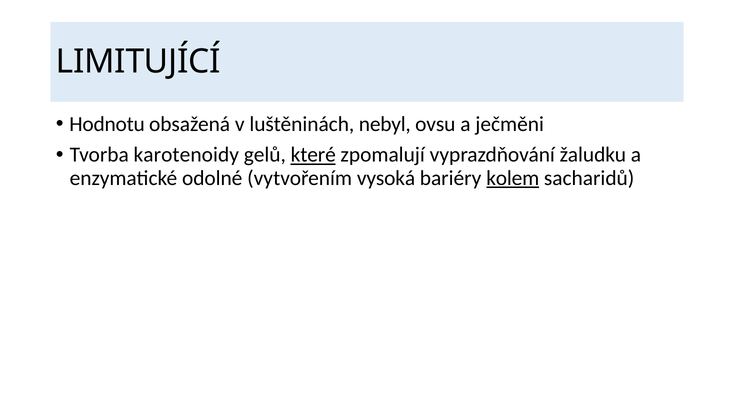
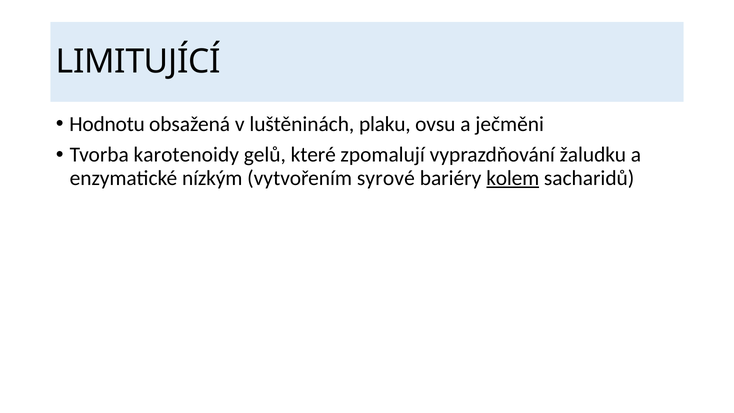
nebyl: nebyl -> plaku
které underline: present -> none
odolné: odolné -> nízkým
vysoká: vysoká -> syrové
